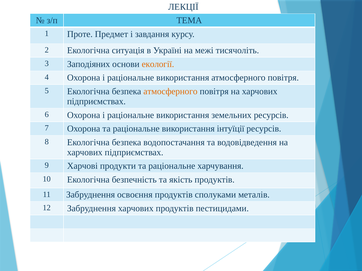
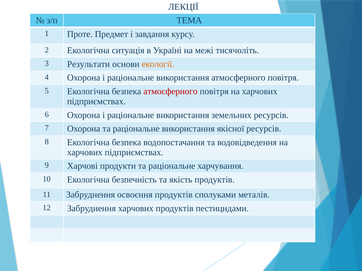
Заподіяних: Заподіяних -> Результати
атмосферного at (170, 92) colour: orange -> red
інтуїції: інтуїції -> якісної
